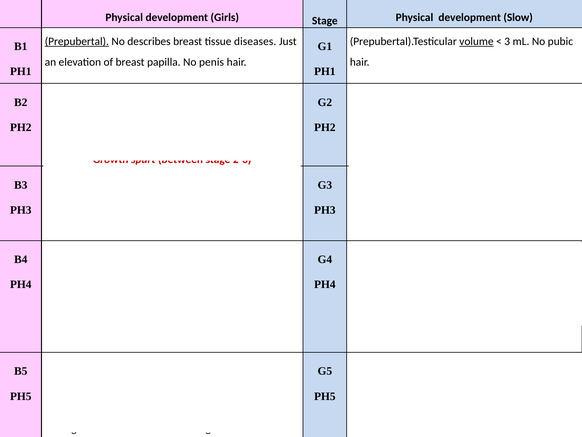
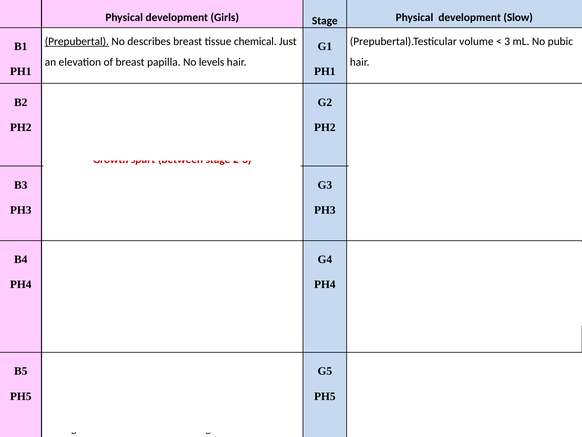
diseases: diseases -> chemical
volume at (476, 41) underline: present -> none
penis: penis -> levels
